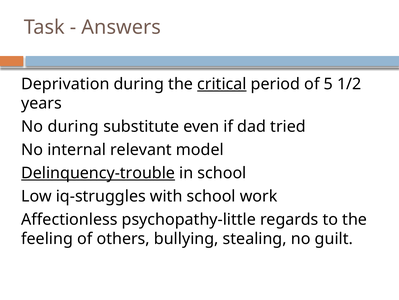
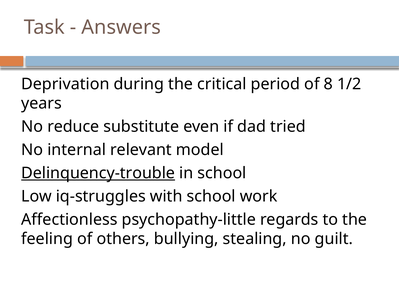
critical underline: present -> none
5: 5 -> 8
No during: during -> reduce
